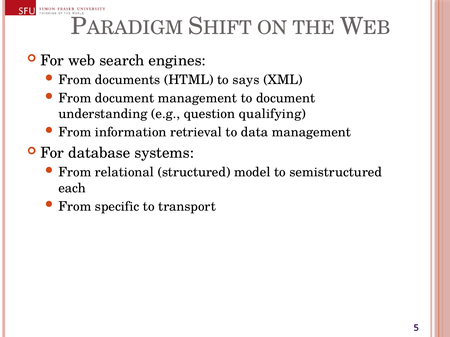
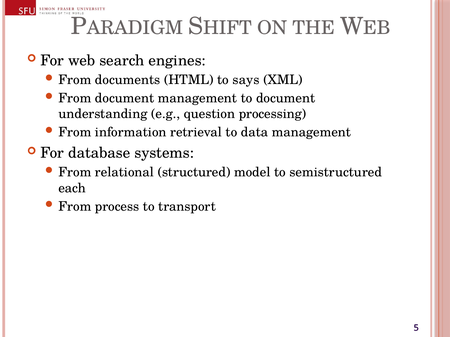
qualifying: qualifying -> processing
specific: specific -> process
